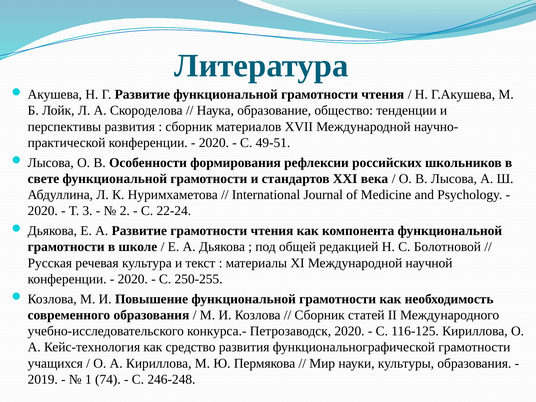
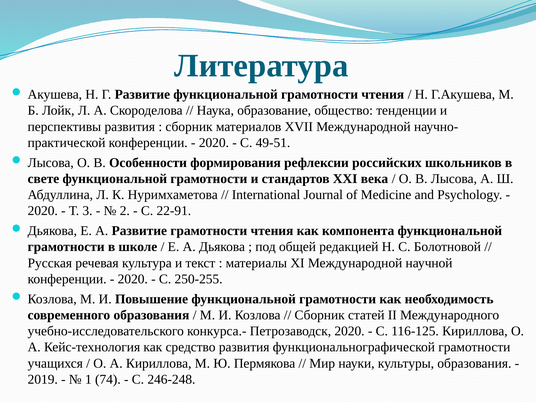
22-24: 22-24 -> 22-91
